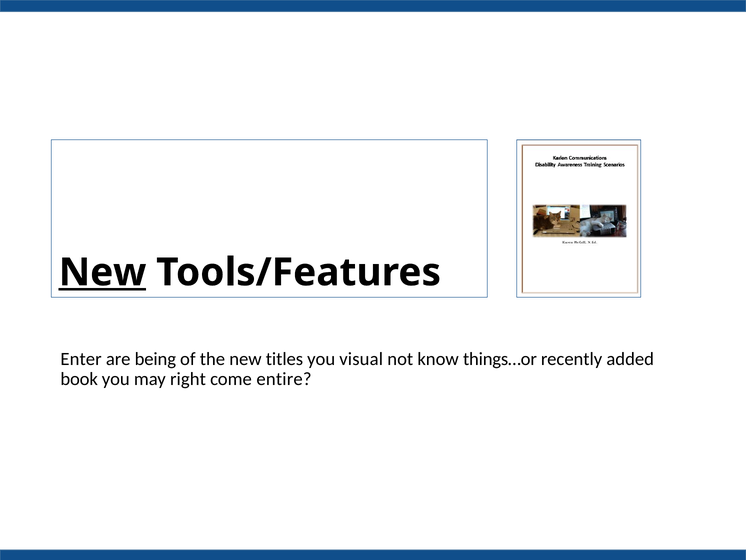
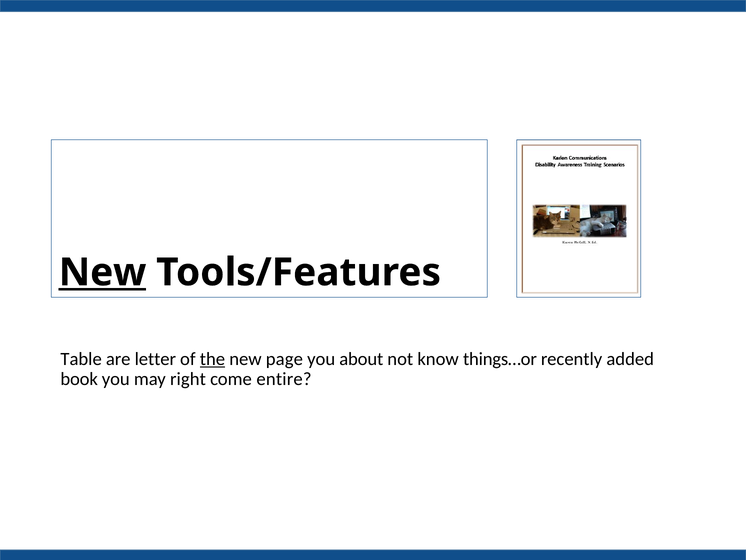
Enter: Enter -> Table
being: being -> letter
the underline: none -> present
titles: titles -> page
visual: visual -> about
